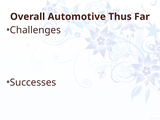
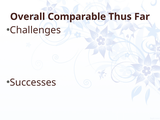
Automotive: Automotive -> Comparable
